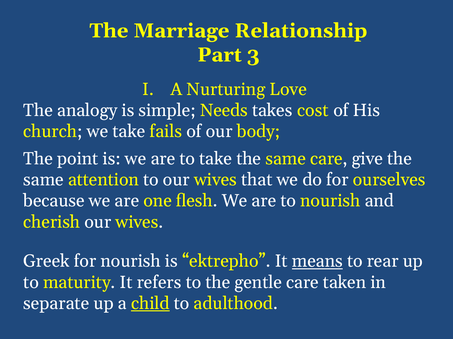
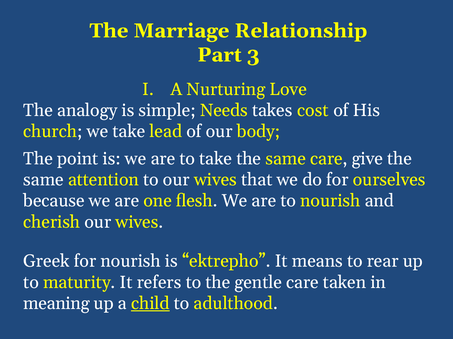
fails: fails -> lead
means underline: present -> none
separate: separate -> meaning
